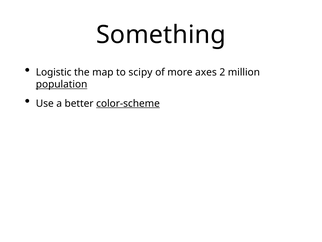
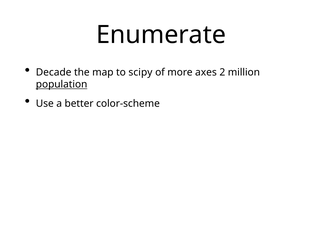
Something: Something -> Enumerate
Logistic: Logistic -> Decade
color-scheme underline: present -> none
